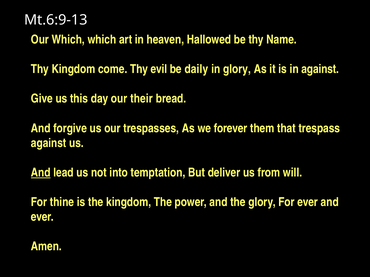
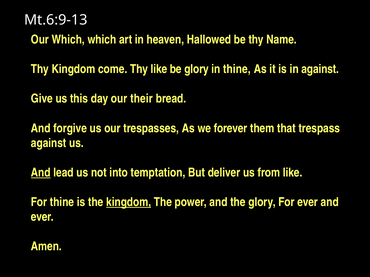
Thy evil: evil -> like
be daily: daily -> glory
in glory: glory -> thine
from will: will -> like
kingdom at (129, 202) underline: none -> present
